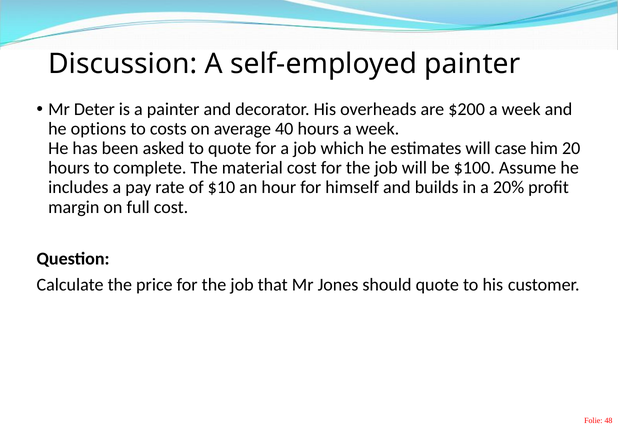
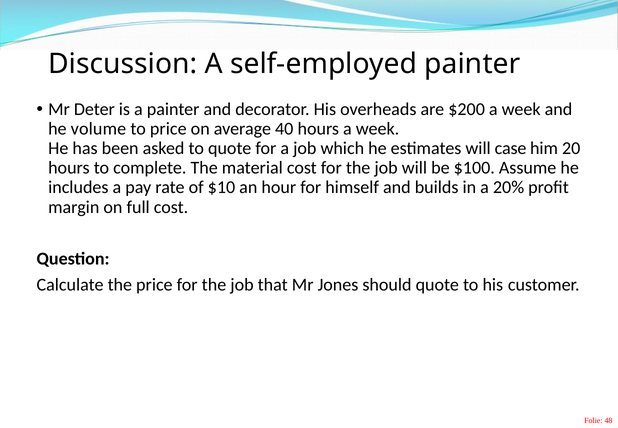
options: options -> volume
to costs: costs -> price
